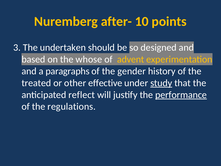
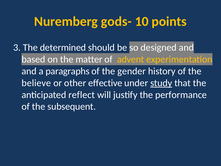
after-: after- -> gods-
undertaken: undertaken -> determined
whose: whose -> matter
treated: treated -> believe
performance underline: present -> none
regulations: regulations -> subsequent
